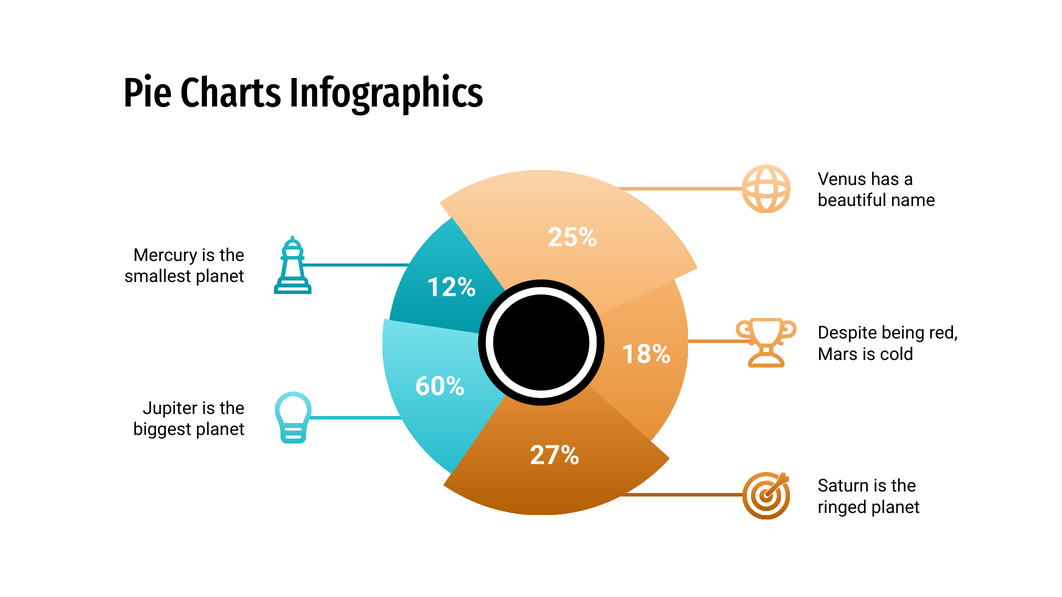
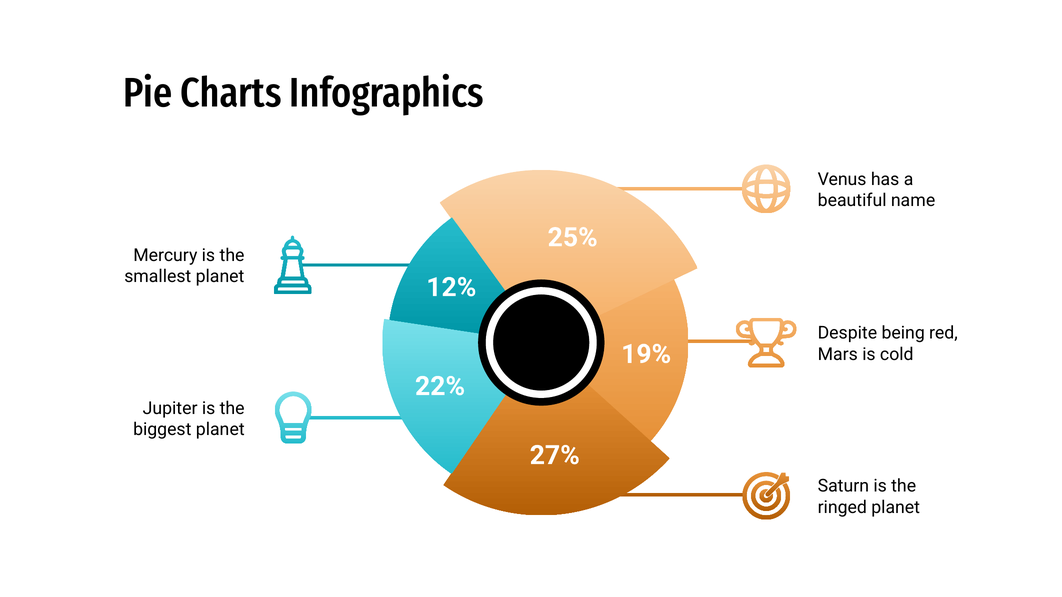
18%: 18% -> 19%
60%: 60% -> 22%
